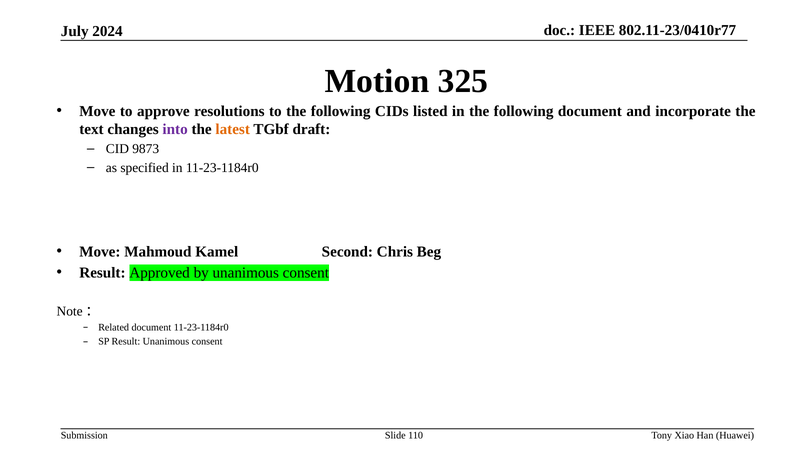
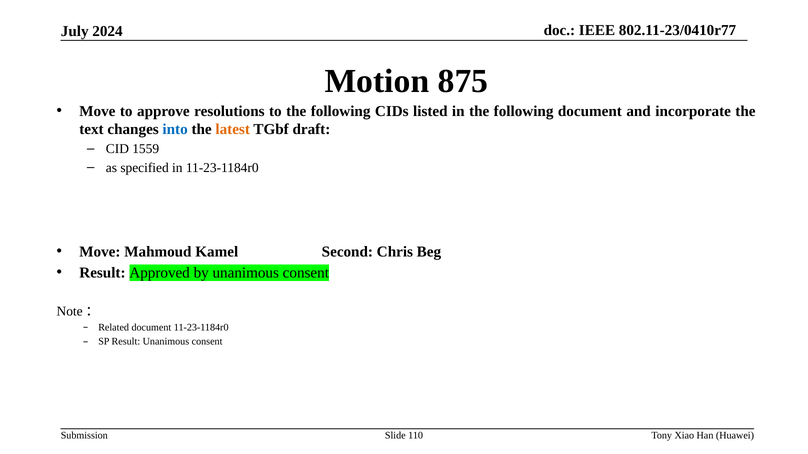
325: 325 -> 875
into colour: purple -> blue
9873: 9873 -> 1559
